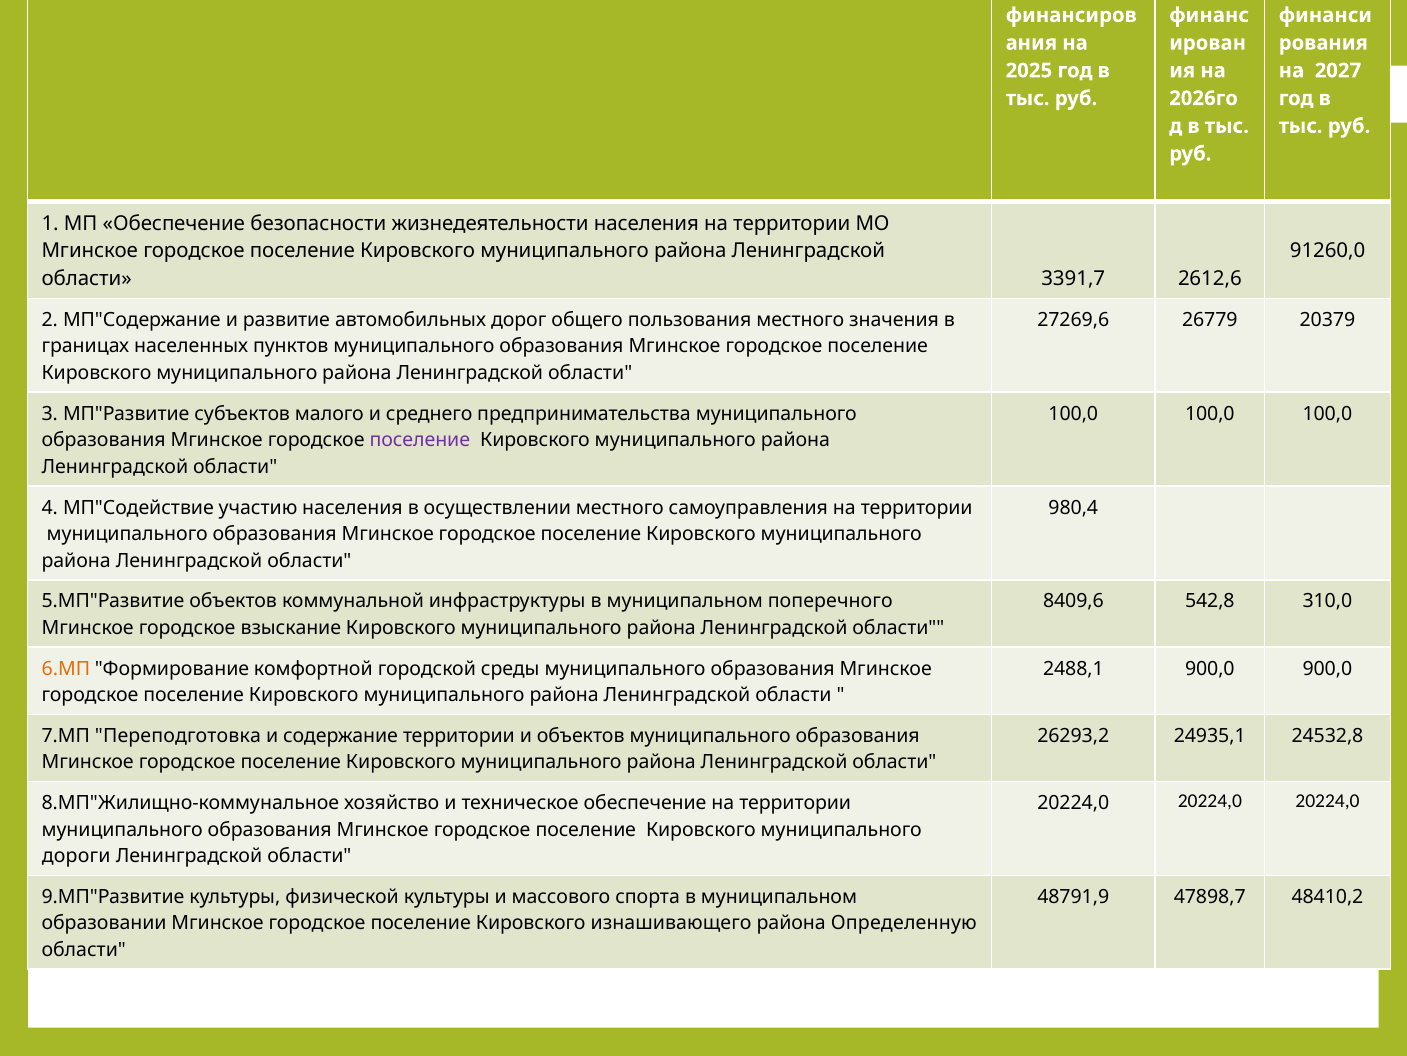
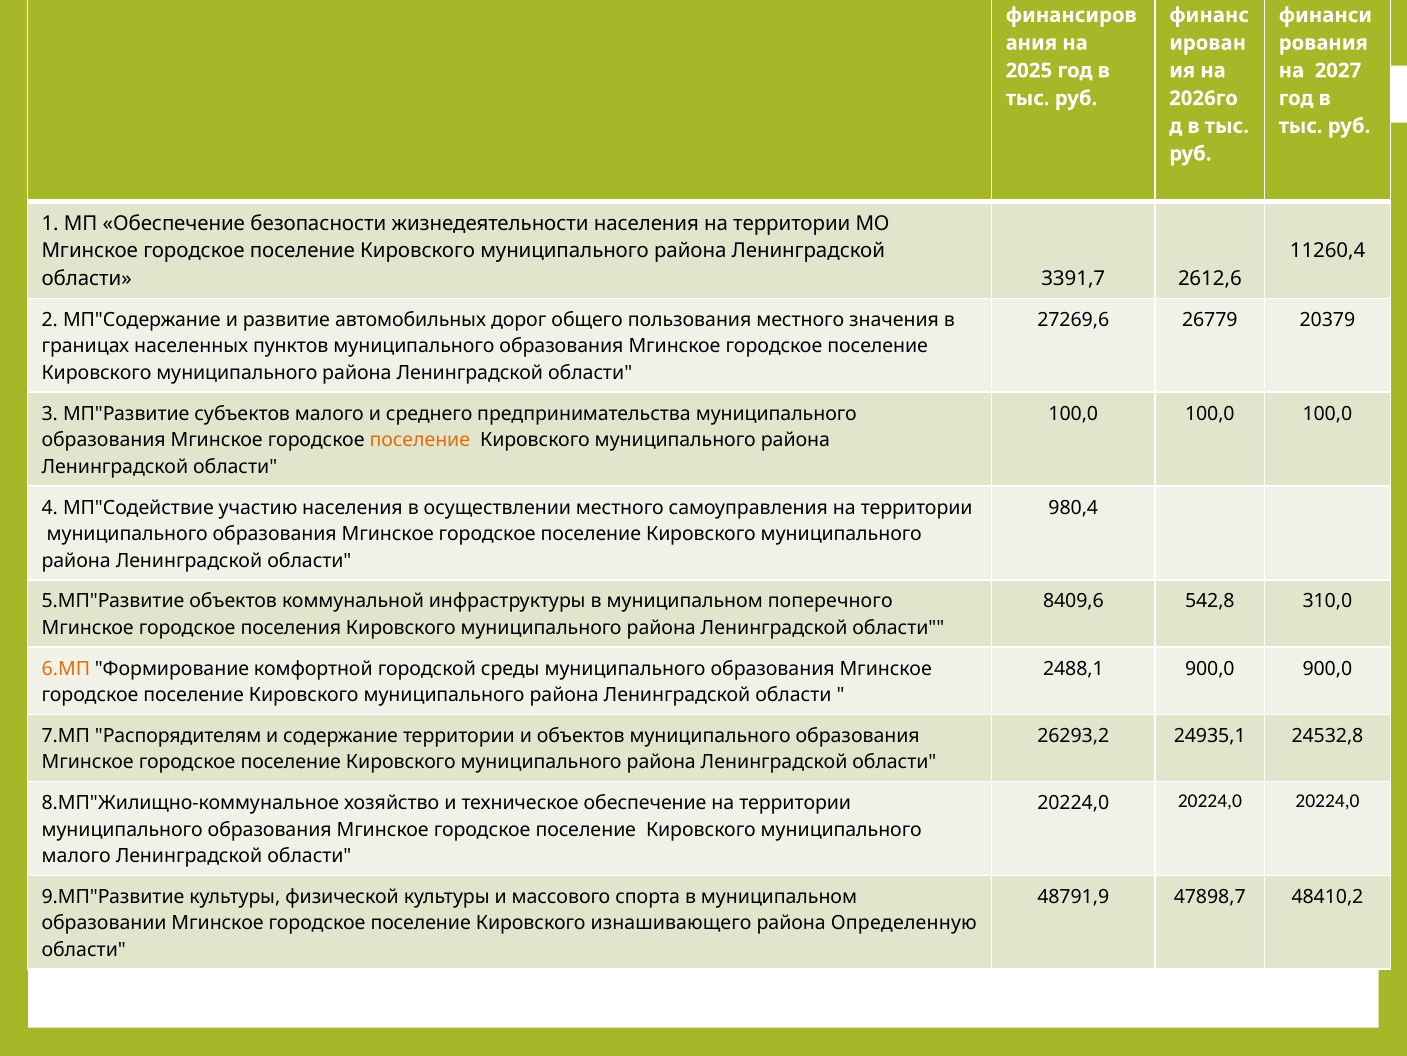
91260,0: 91260,0 -> 11260,4
поселение at (420, 440) colour: purple -> orange
взыскание: взыскание -> поселения
Переподготовка: Переподготовка -> Распорядителям
дороги at (76, 856): дороги -> малого
